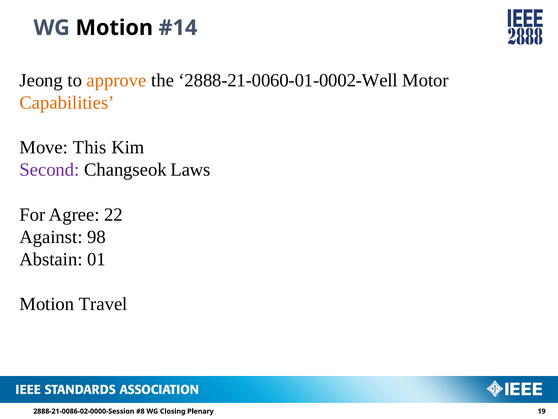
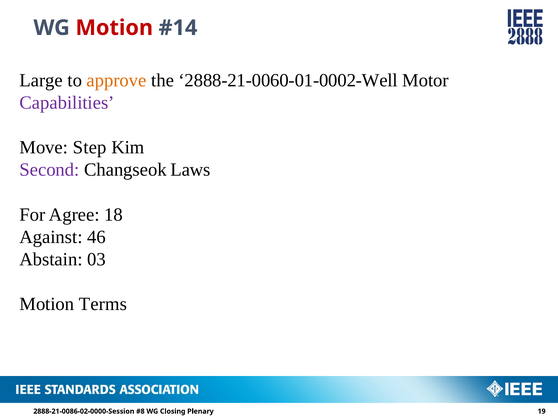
Motion at (114, 28) colour: black -> red
Jeong: Jeong -> Large
Capabilities colour: orange -> purple
This: This -> Step
22: 22 -> 18
98: 98 -> 46
01: 01 -> 03
Travel: Travel -> Terms
